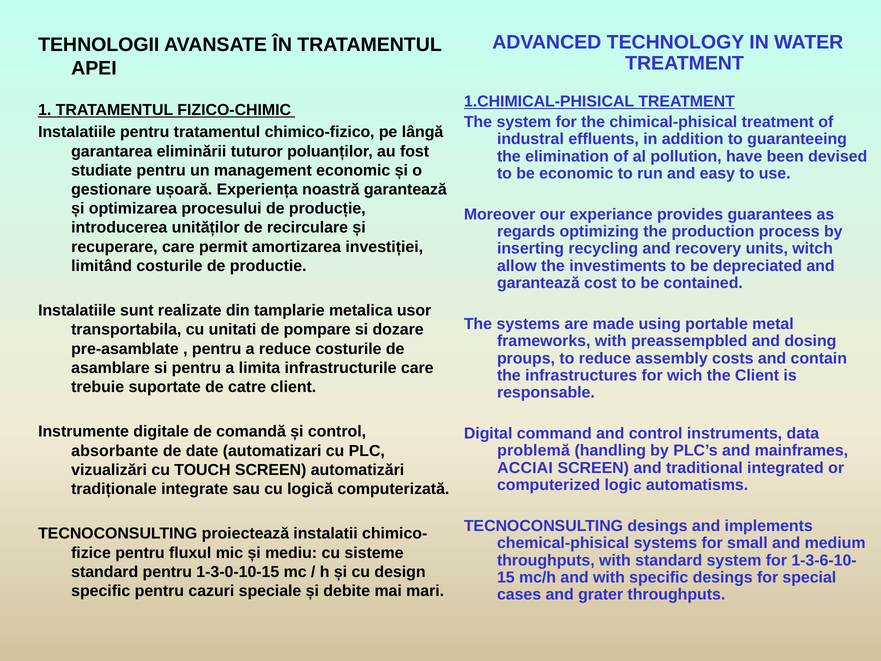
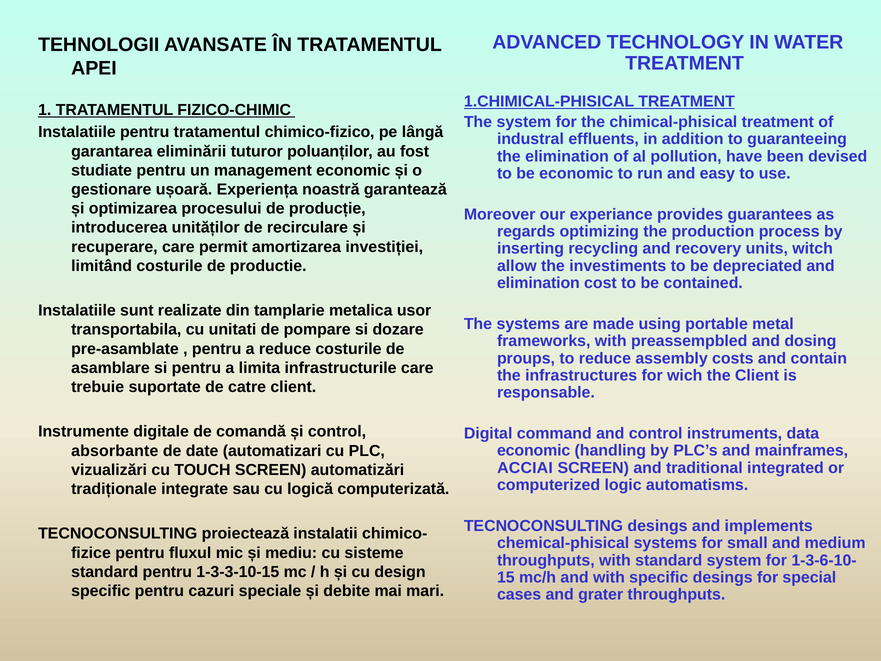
garantează at (538, 283): garantează -> elimination
problemă at (534, 451): problemă -> economic
1-3-0-10-15: 1-3-0-10-15 -> 1-3-3-10-15
